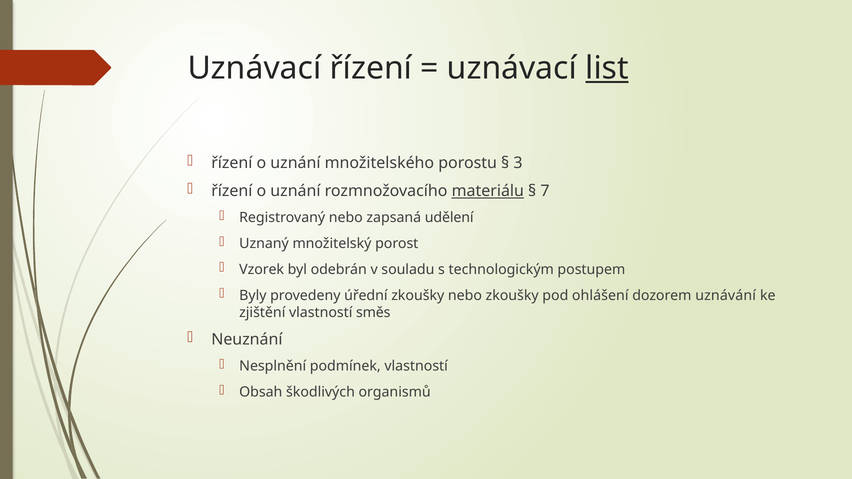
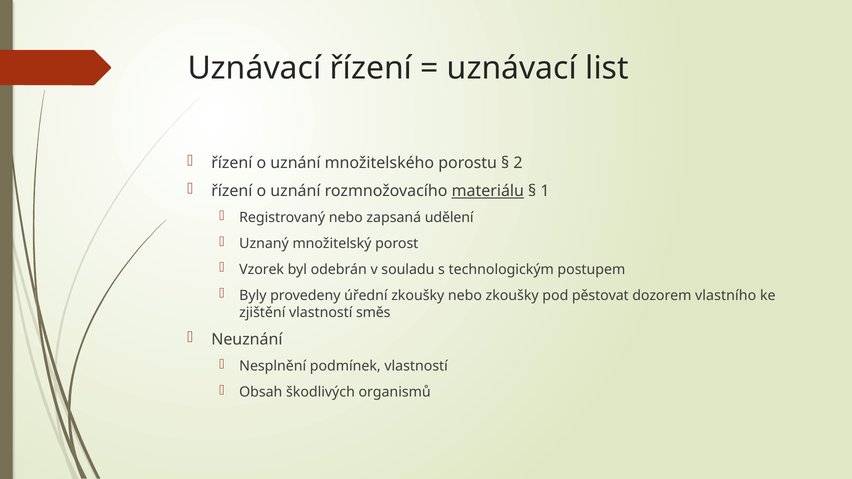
list underline: present -> none
3: 3 -> 2
7: 7 -> 1
ohlášení: ohlášení -> pěstovat
uznávání: uznávání -> vlastního
